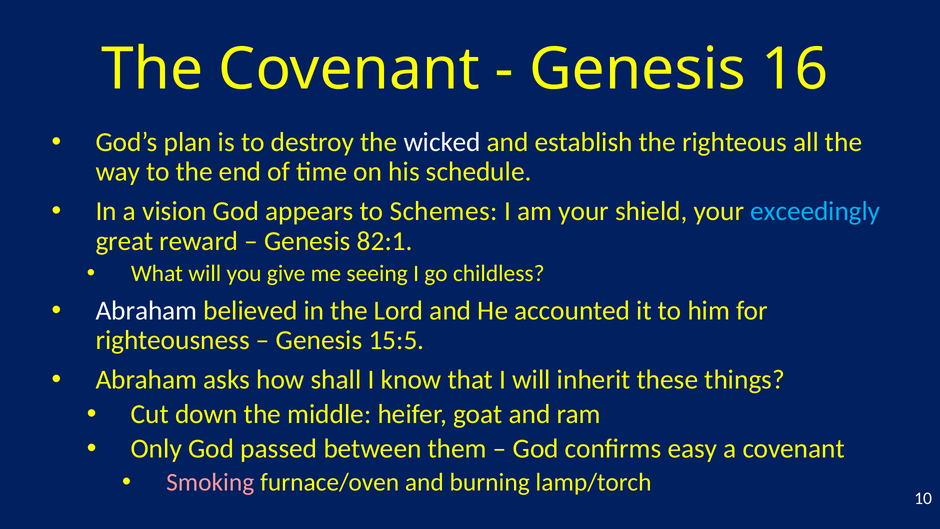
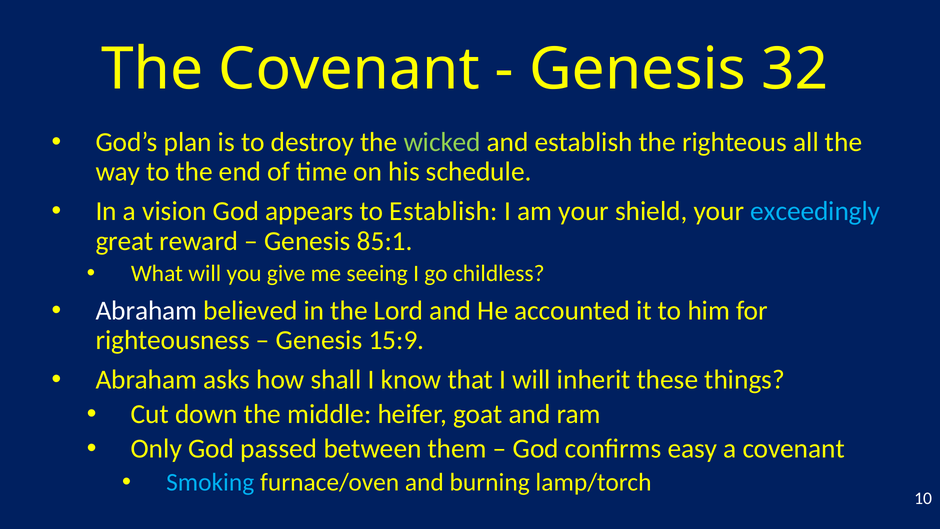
16: 16 -> 32
wicked colour: white -> light green
to Schemes: Schemes -> Establish
82:1: 82:1 -> 85:1
15:5: 15:5 -> 15:9
Smoking colour: pink -> light blue
